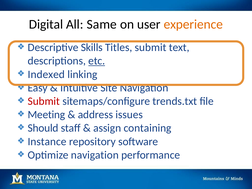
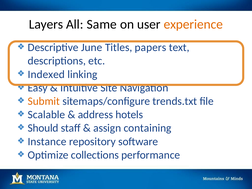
Digital: Digital -> Layers
Skills: Skills -> June
Titles submit: submit -> papers
etc underline: present -> none
Submit at (44, 101) colour: red -> orange
Meeting: Meeting -> Scalable
issues: issues -> hotels
Optimize navigation: navigation -> collections
